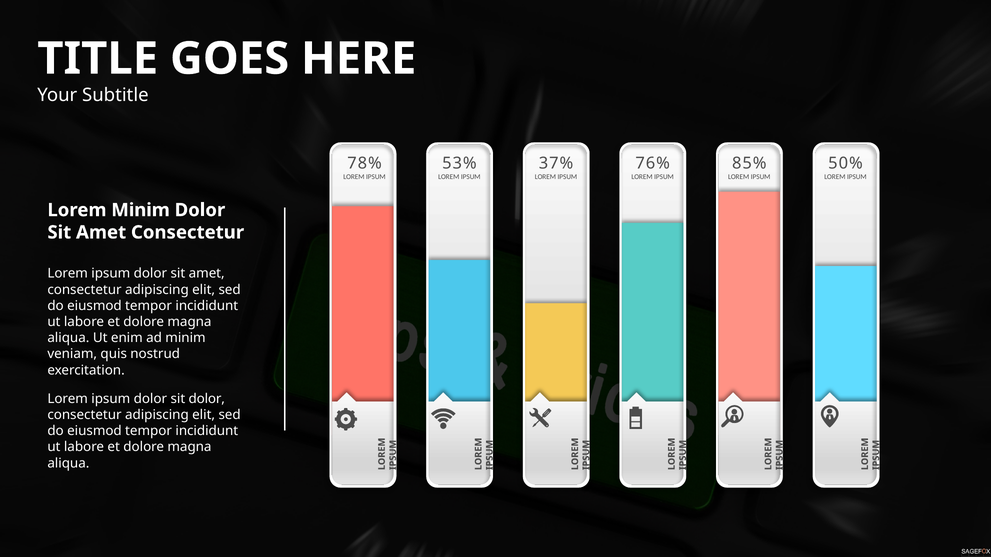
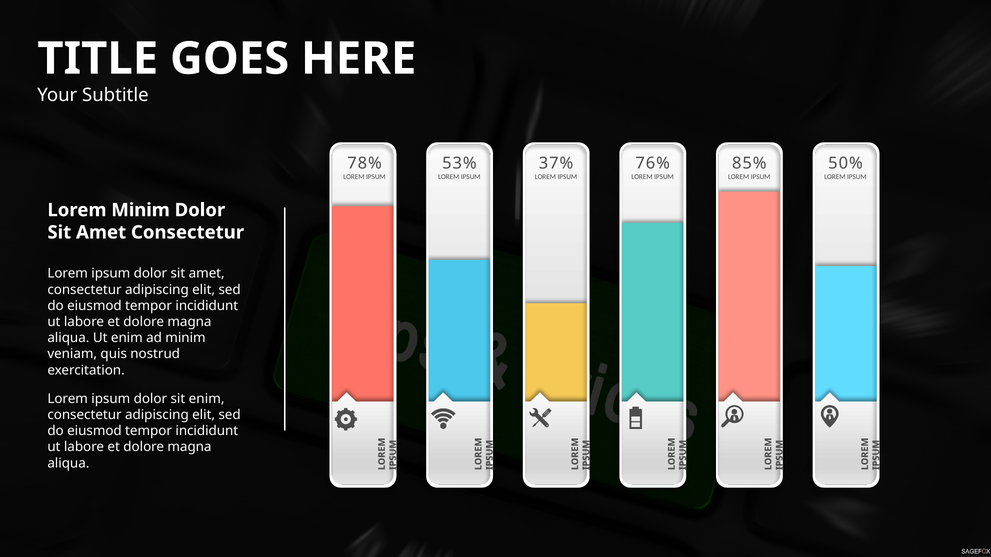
sit dolor: dolor -> enim
